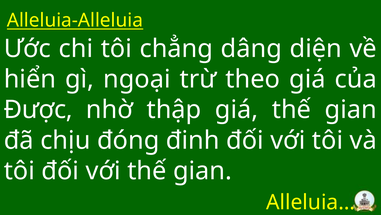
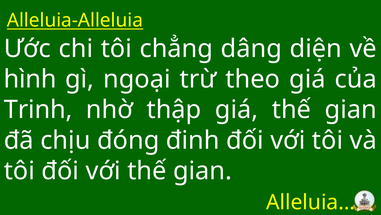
hiển: hiển -> hình
Được: Được -> Trinh
